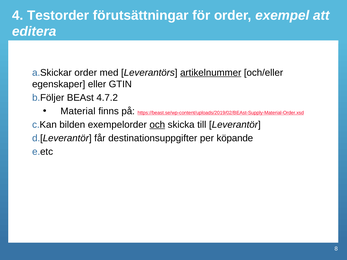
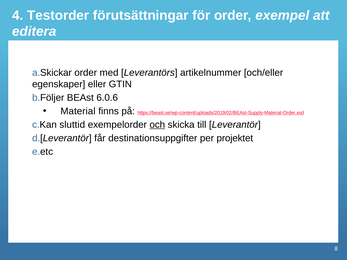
artikelnummer underline: present -> none
4.7.2: 4.7.2 -> 6.0.6
bilden: bilden -> sluttid
köpande: köpande -> projektet
